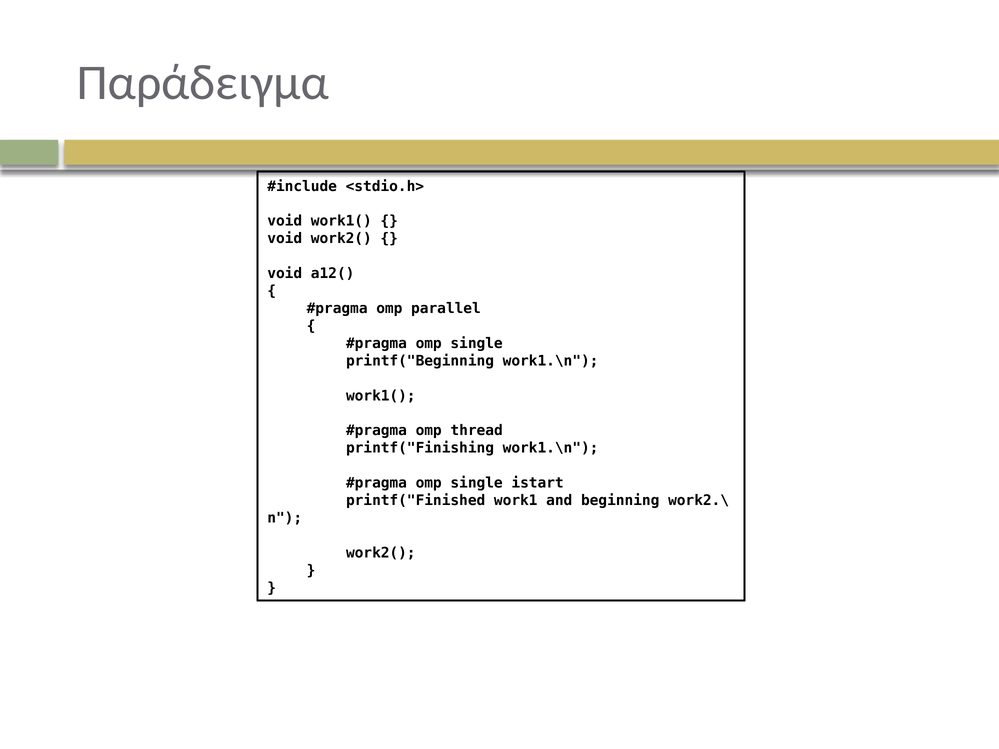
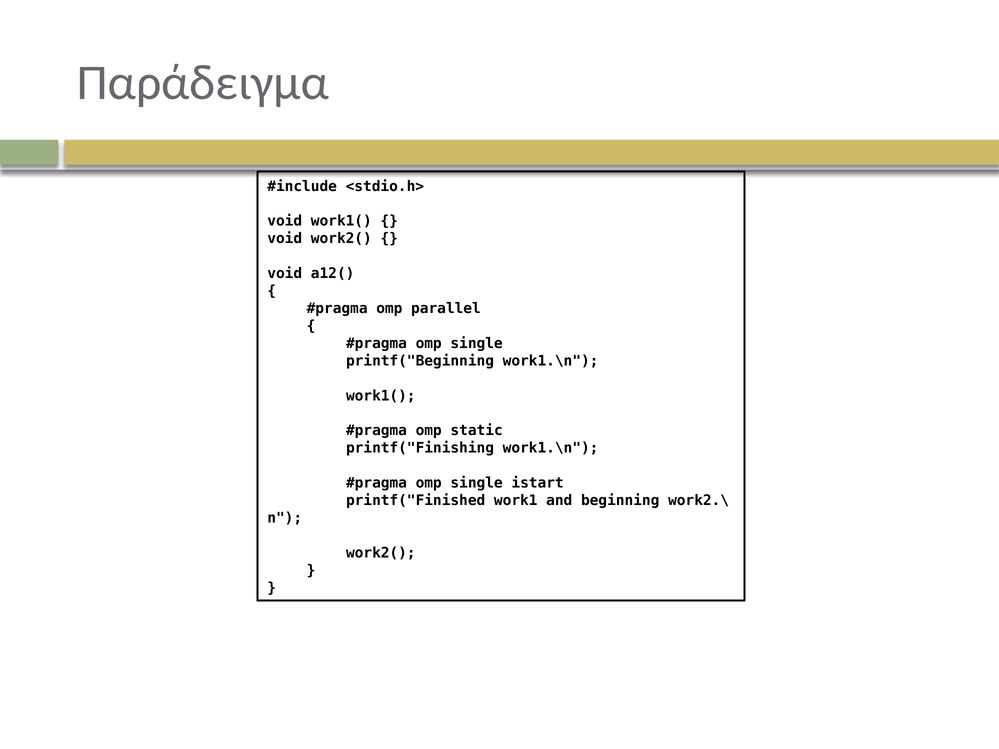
thread: thread -> static
